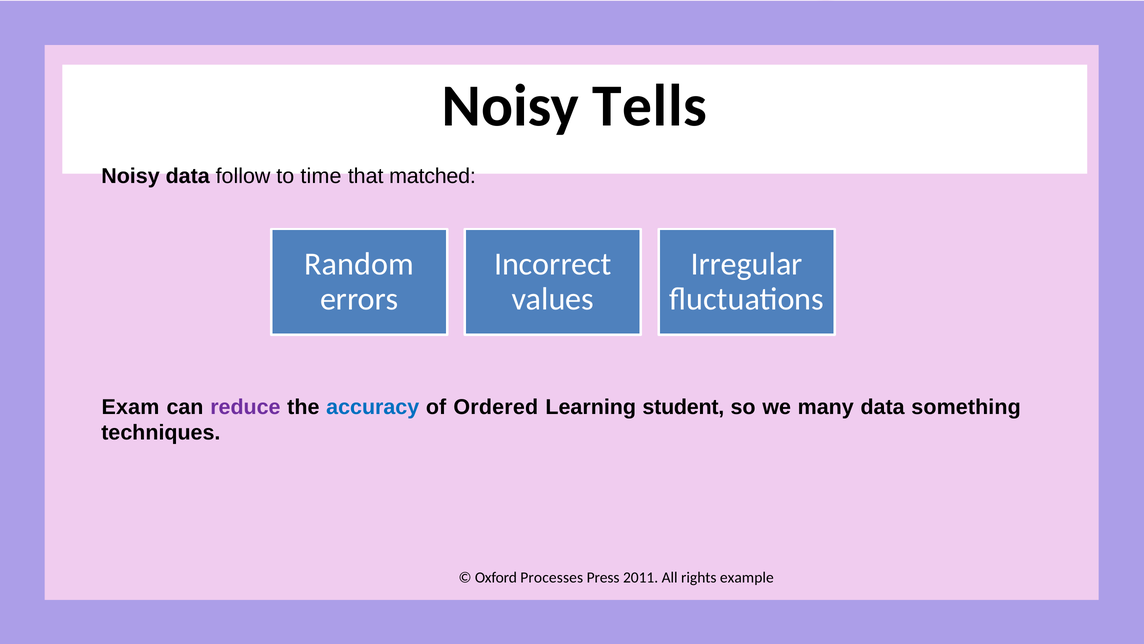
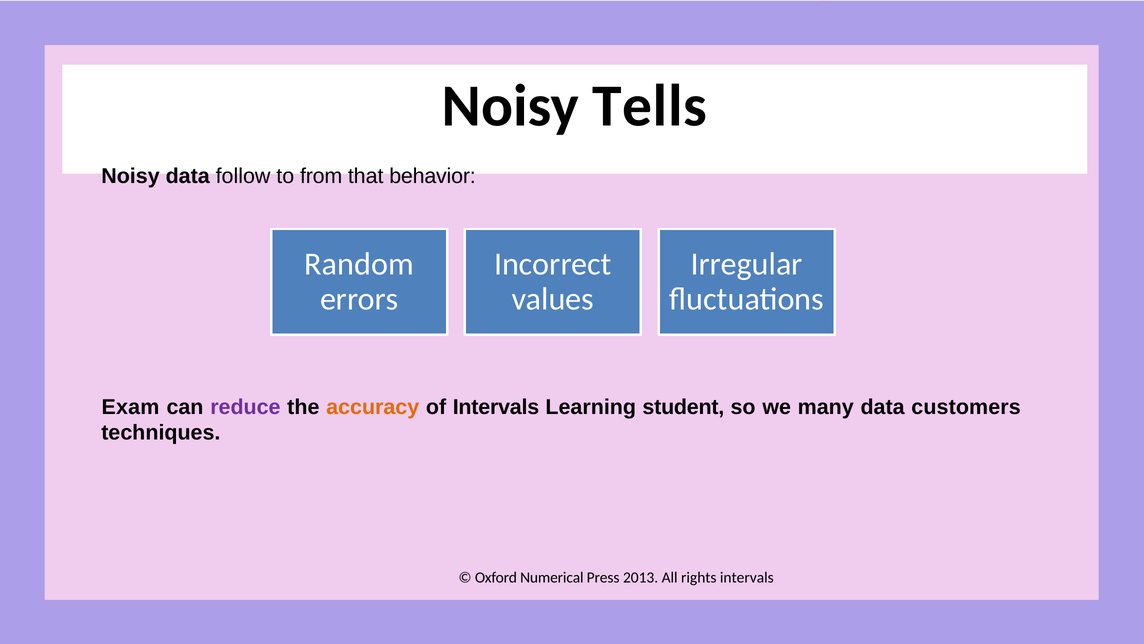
time: time -> from
matched: matched -> behavior
accuracy colour: blue -> orange
of Ordered: Ordered -> Intervals
something: something -> customers
Processes: Processes -> Numerical
2011: 2011 -> 2013
rights example: example -> intervals
